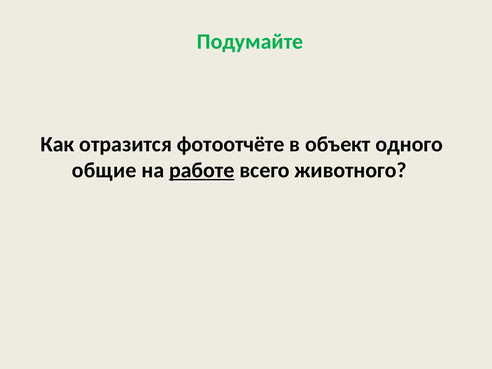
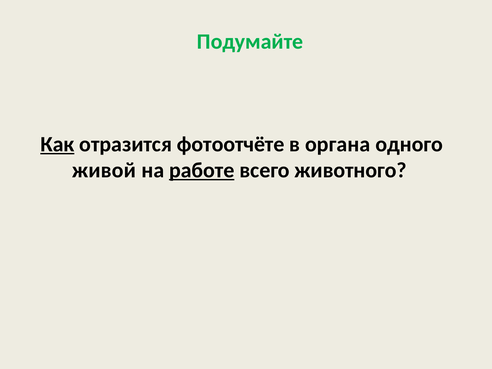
Как underline: none -> present
объект: объект -> органа
общие: общие -> живой
